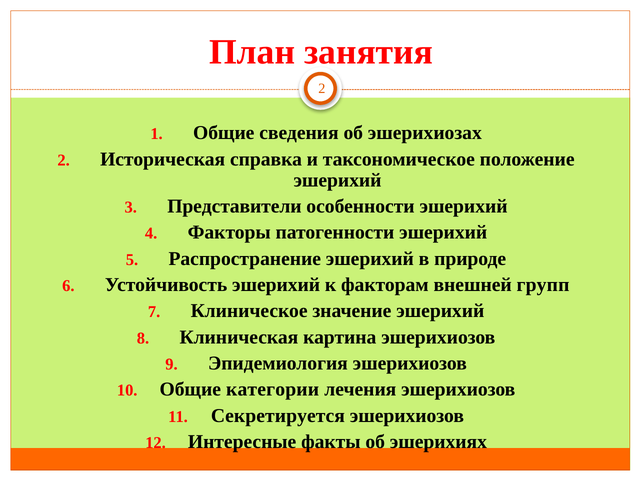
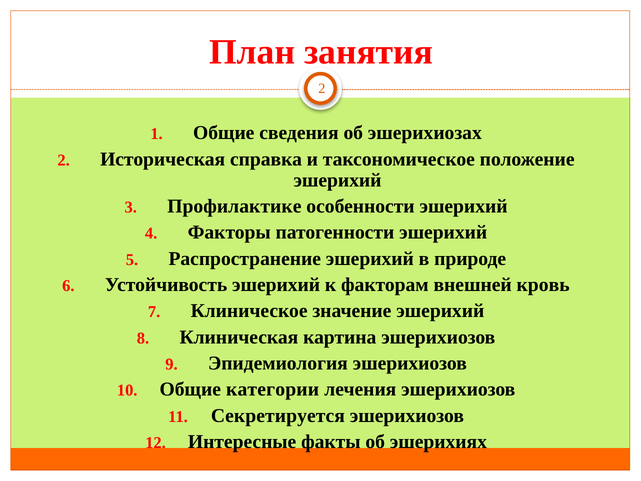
Представители: Представители -> Профилактике
групп: групп -> кровь
